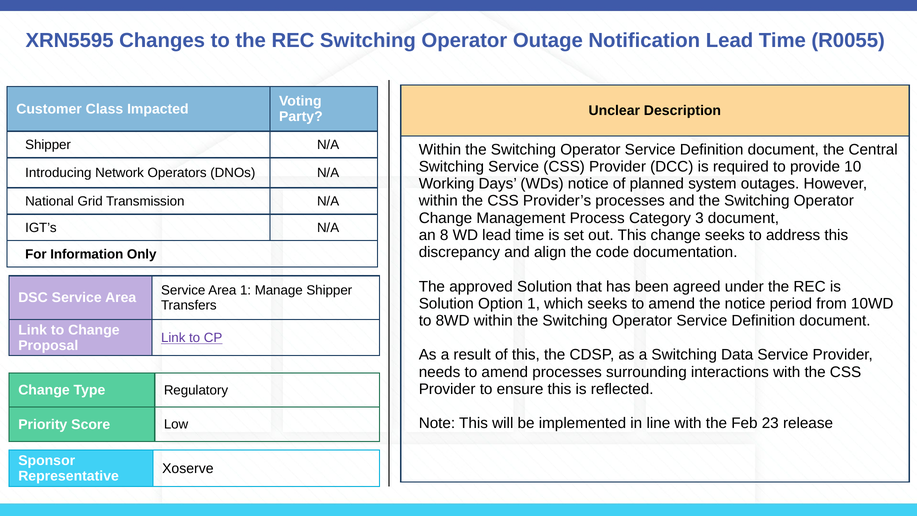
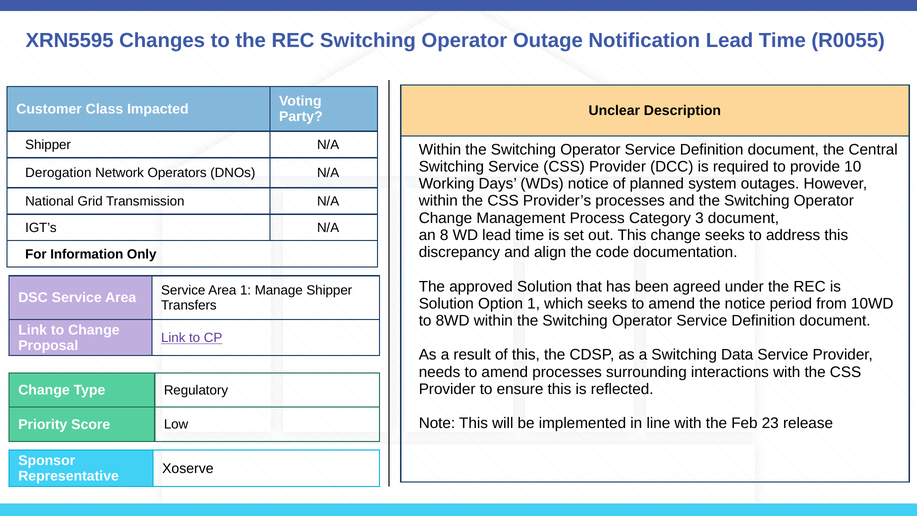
Introducing: Introducing -> Derogation
